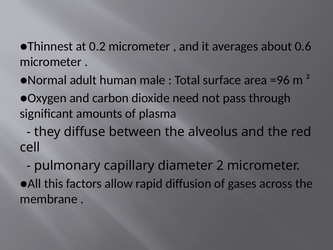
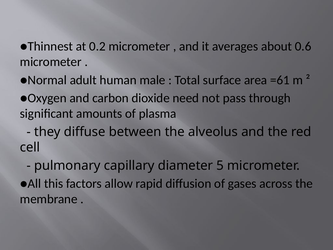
=96: =96 -> =61
2: 2 -> 5
